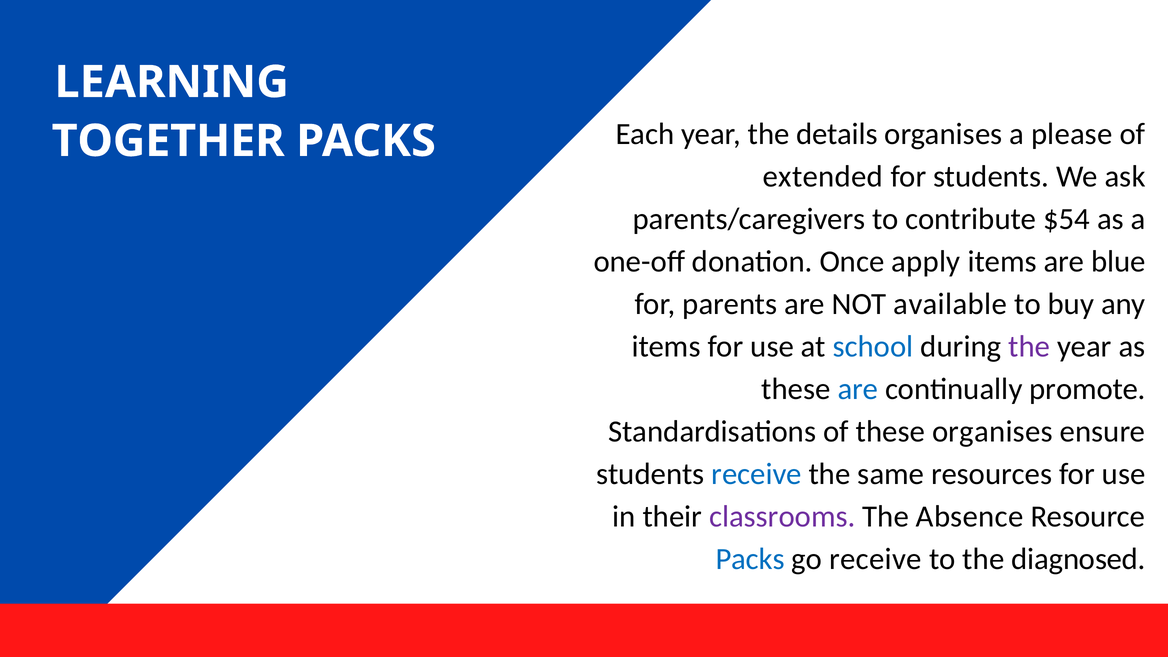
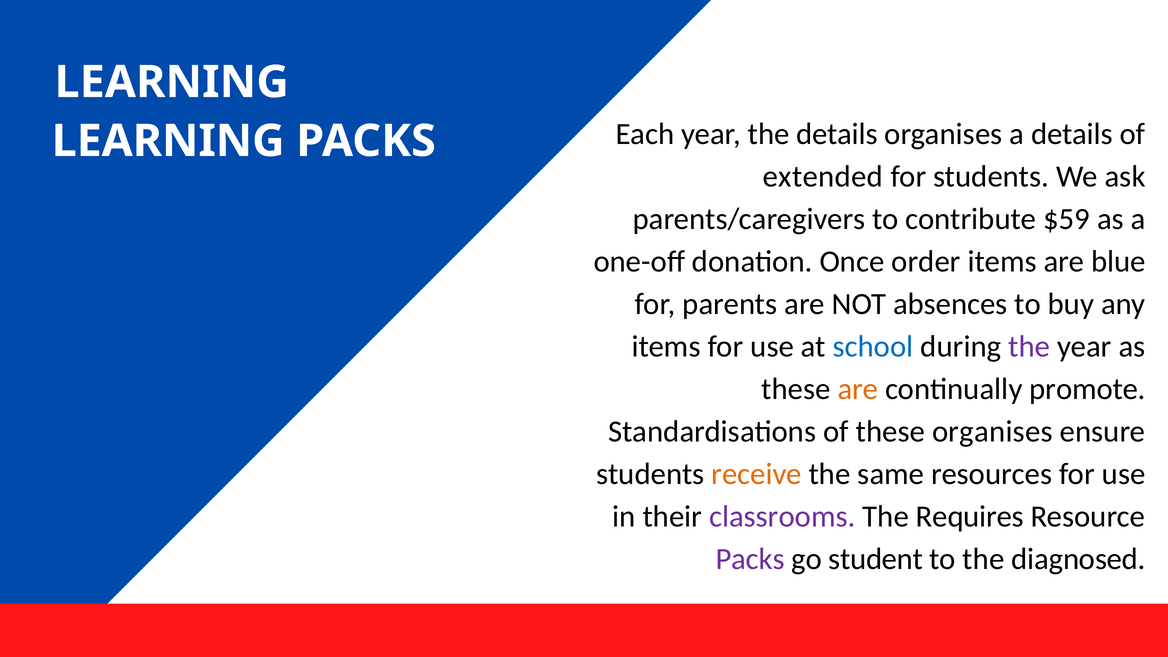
a please: please -> details
TOGETHER at (168, 141): TOGETHER -> LEARNING
$54: $54 -> $59
apply: apply -> order
available: available -> absences
are at (858, 389) colour: blue -> orange
receive at (757, 474) colour: blue -> orange
Absence: Absence -> Requires
Packs at (750, 559) colour: blue -> purple
go receive: receive -> student
